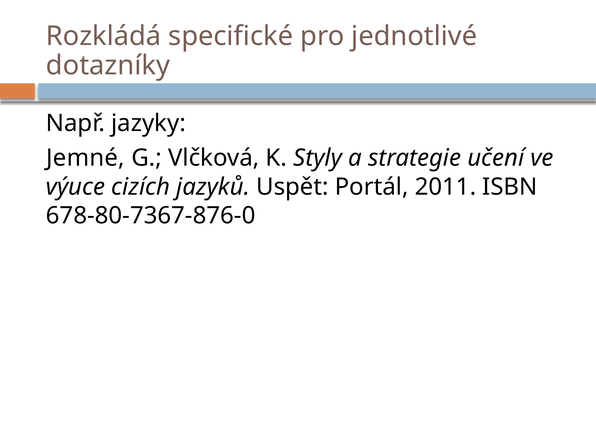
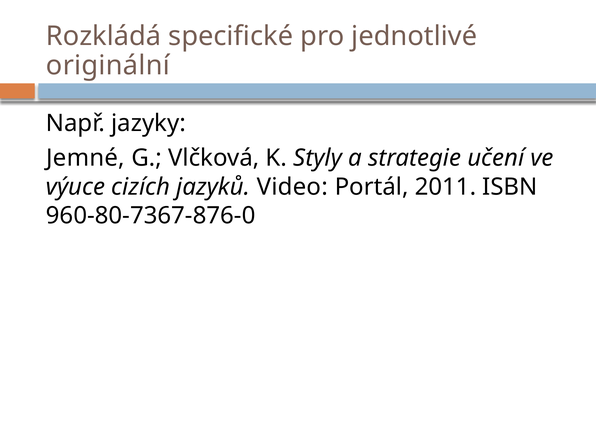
dotazníky: dotazníky -> originální
Uspět: Uspět -> Video
678-80-7367-876-0: 678-80-7367-876-0 -> 960-80-7367-876-0
